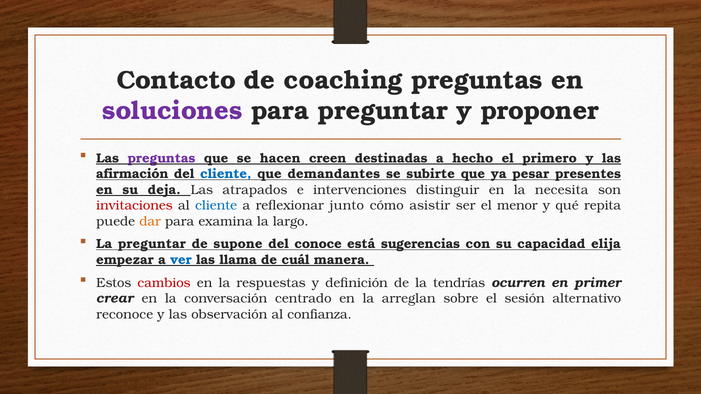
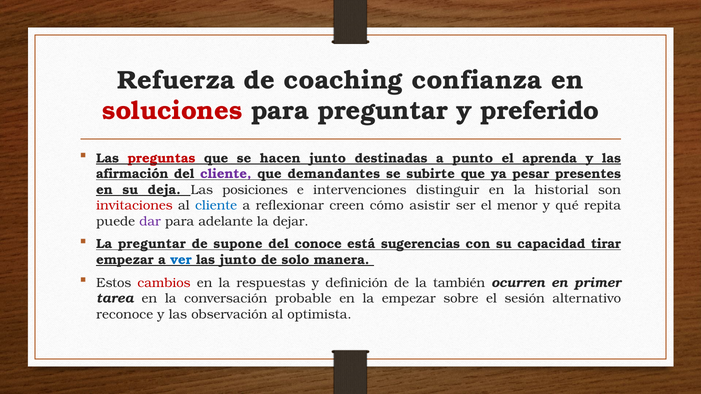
Contacto: Contacto -> Refuerza
coaching preguntas: preguntas -> confianza
soluciones colour: purple -> red
proponer: proponer -> preferido
preguntas at (161, 158) colour: purple -> red
hacen creen: creen -> junto
hecho: hecho -> punto
primero: primero -> aprenda
cliente at (226, 174) colour: blue -> purple
atrapados: atrapados -> posiciones
necesita: necesita -> historial
junto: junto -> creen
dar colour: orange -> purple
examina: examina -> adelante
largo: largo -> dejar
elija: elija -> tirar
las llama: llama -> junto
cuál: cuál -> solo
tendrías: tendrías -> también
crear: crear -> tarea
centrado: centrado -> probable
la arreglan: arreglan -> empezar
confianza: confianza -> optimista
